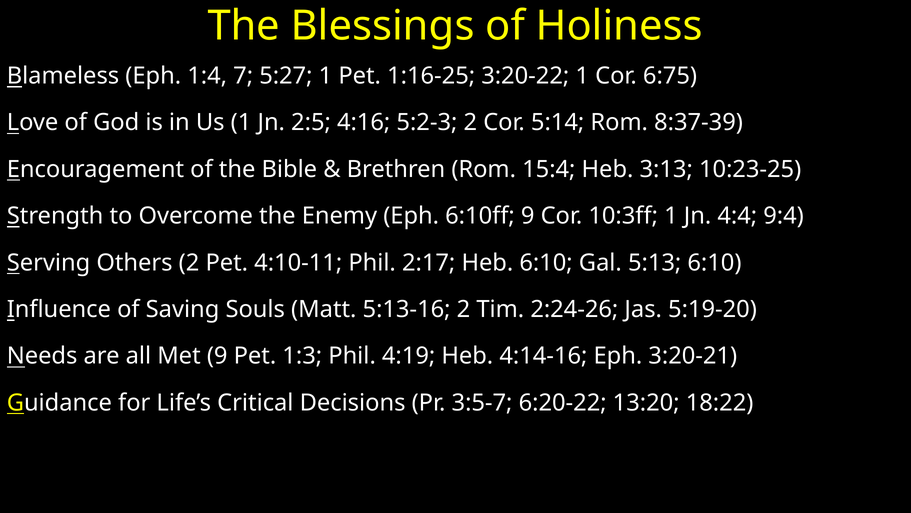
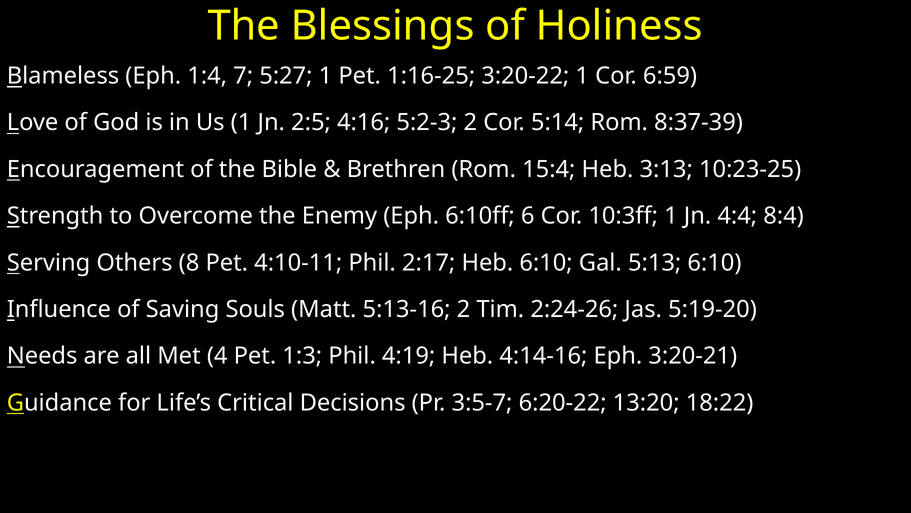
6:75: 6:75 -> 6:59
6:10ff 9: 9 -> 6
9:4: 9:4 -> 8:4
Others 2: 2 -> 8
Met 9: 9 -> 4
